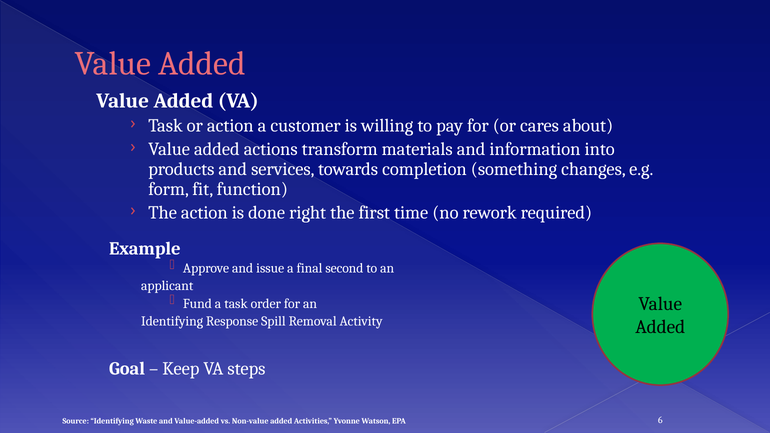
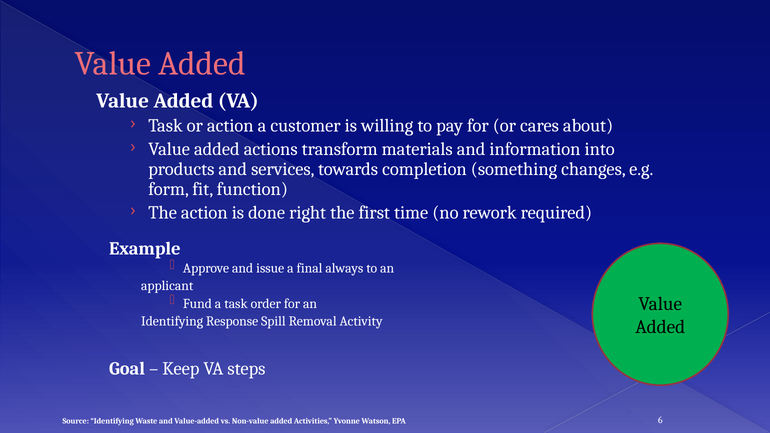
second: second -> always
